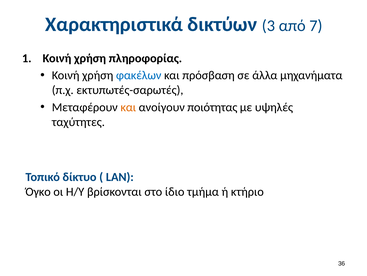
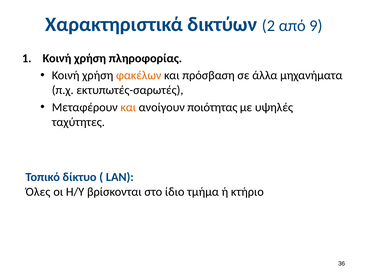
3: 3 -> 2
7: 7 -> 9
φακέλων colour: blue -> orange
Όγκο: Όγκο -> Όλες
